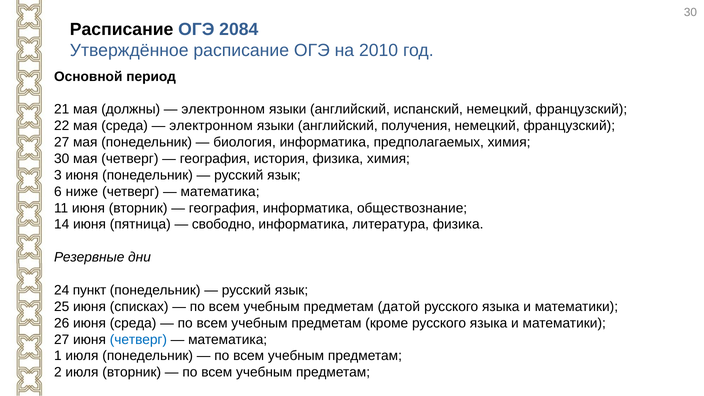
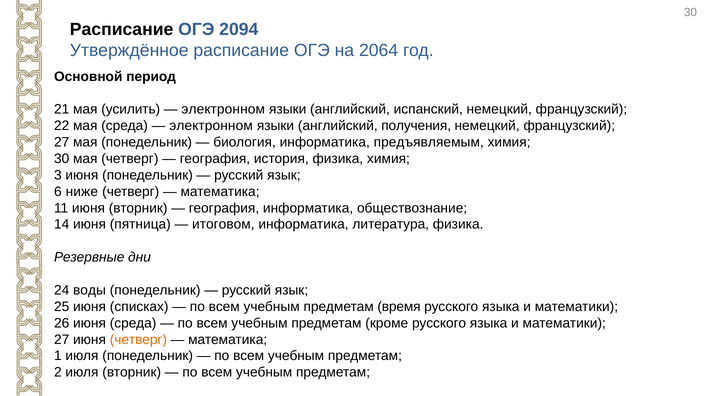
2084: 2084 -> 2094
2010: 2010 -> 2064
должны: должны -> усилить
предполагаемых: предполагаемых -> предъявляемым
свободно: свободно -> итоговом
пункт: пункт -> воды
датой: датой -> время
четверг at (138, 340) colour: blue -> orange
